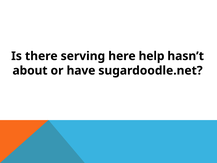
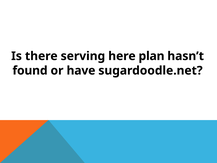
help: help -> plan
about: about -> found
